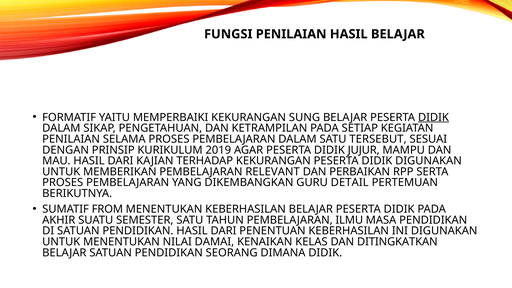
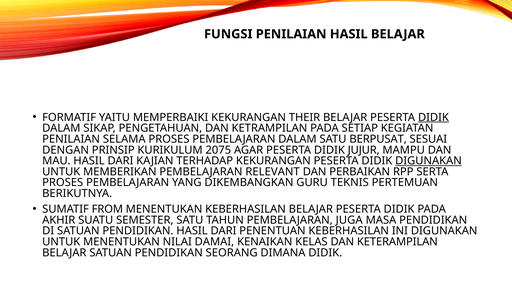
SUNG: SUNG -> THEIR
TERSEBUT: TERSEBUT -> BERPUSAT
2019: 2019 -> 2075
DIGUNAKAN at (428, 161) underline: none -> present
DETAIL: DETAIL -> TEKNIS
ILMU: ILMU -> JUGA
DITINGKATKAN: DITINGKATKAN -> KETERAMPILAN
